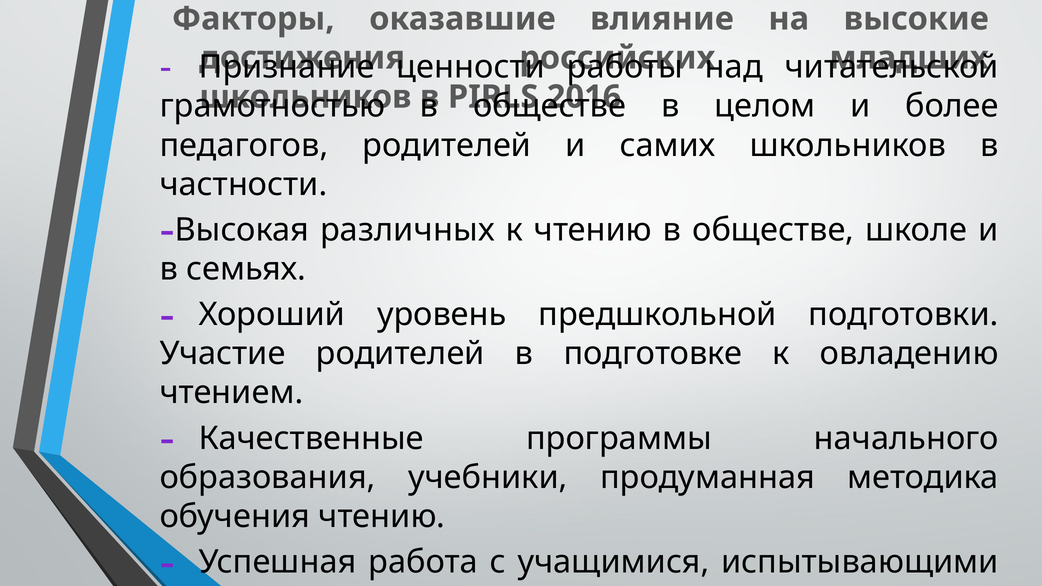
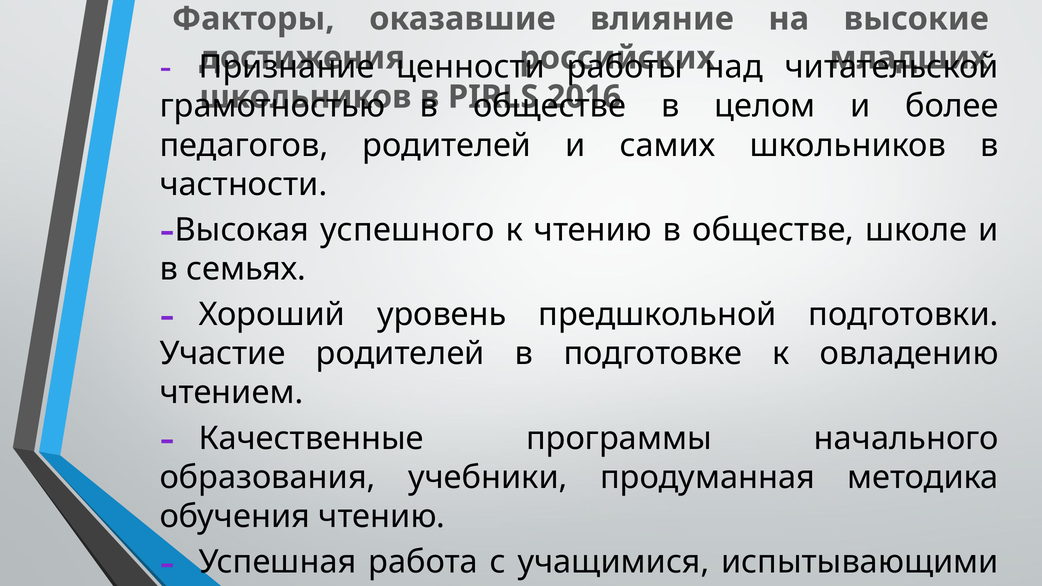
различных: различных -> успешного
